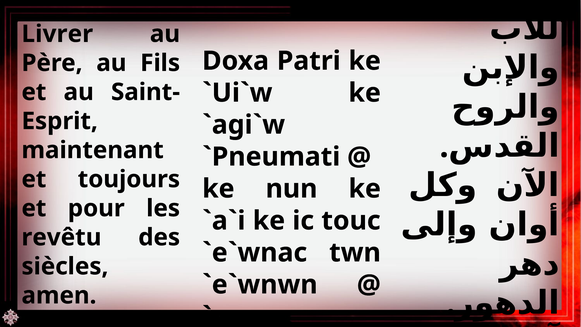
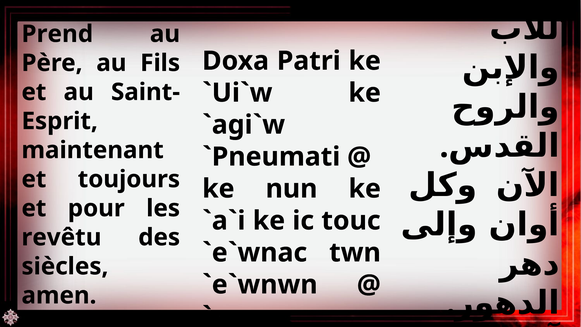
Livrer: Livrer -> Prend
